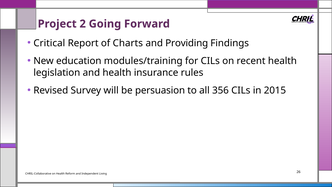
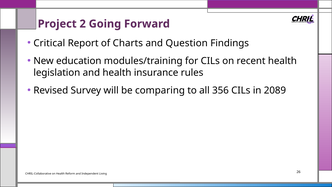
Providing: Providing -> Question
persuasion: persuasion -> comparing
2015: 2015 -> 2089
